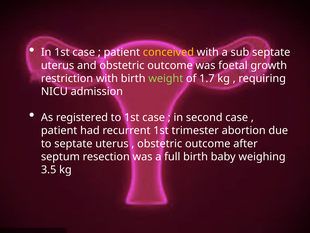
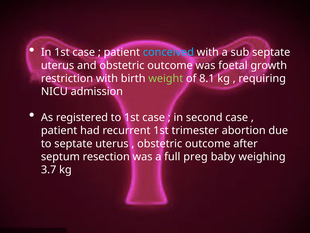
conceived colour: yellow -> light blue
1.7: 1.7 -> 8.1
full birth: birth -> preg
3.5: 3.5 -> 3.7
